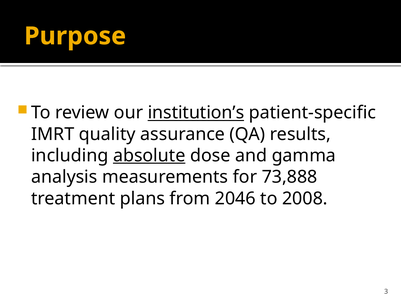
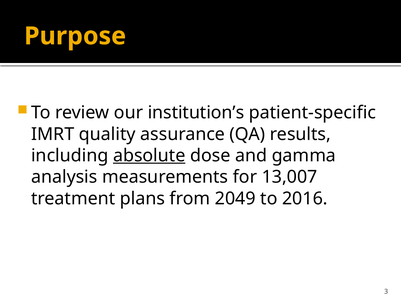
institution’s underline: present -> none
73,888: 73,888 -> 13,007
2046: 2046 -> 2049
2008: 2008 -> 2016
